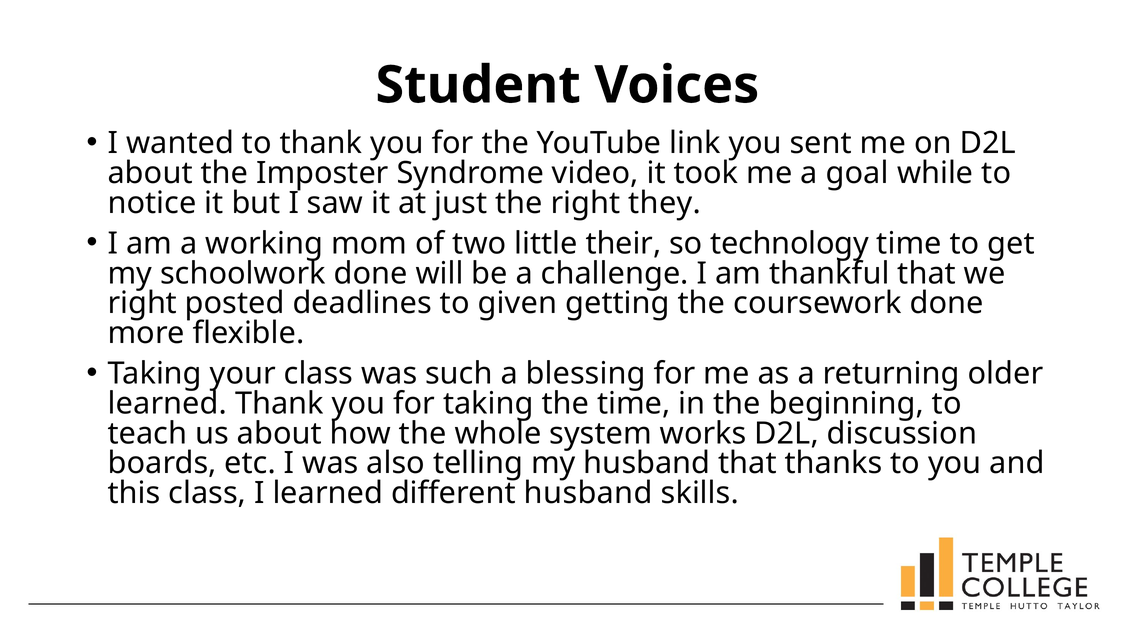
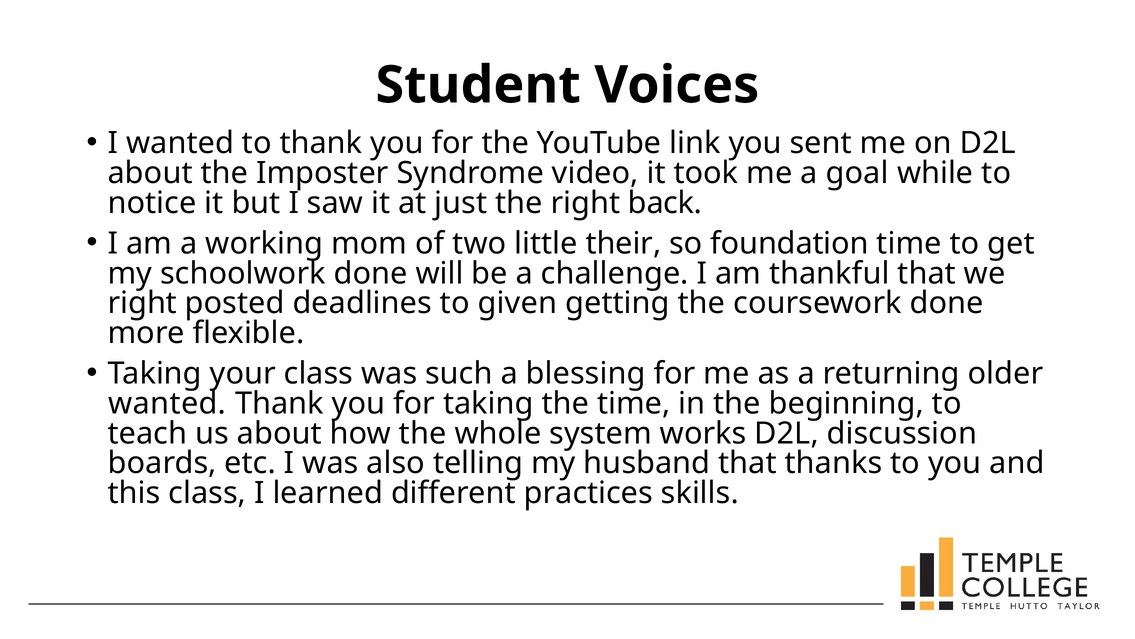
they: they -> back
technology: technology -> foundation
learned at (167, 403): learned -> wanted
different husband: husband -> practices
